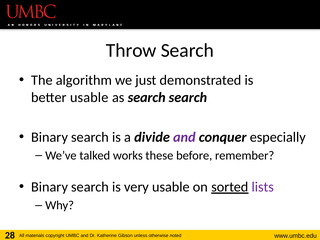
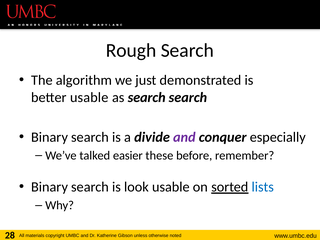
Throw: Throw -> Rough
works: works -> easier
very: very -> look
lists colour: purple -> blue
